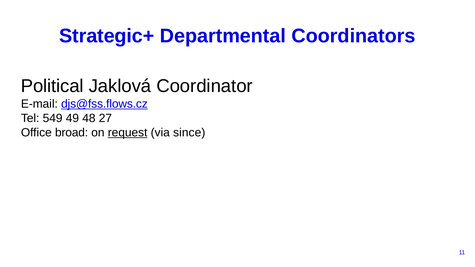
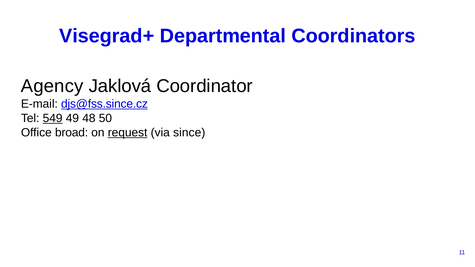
Strategic+: Strategic+ -> Visegrad+
Political: Political -> Agency
djs@fss.flows.cz: djs@fss.flows.cz -> djs@fss.since.cz
549 underline: none -> present
27: 27 -> 50
